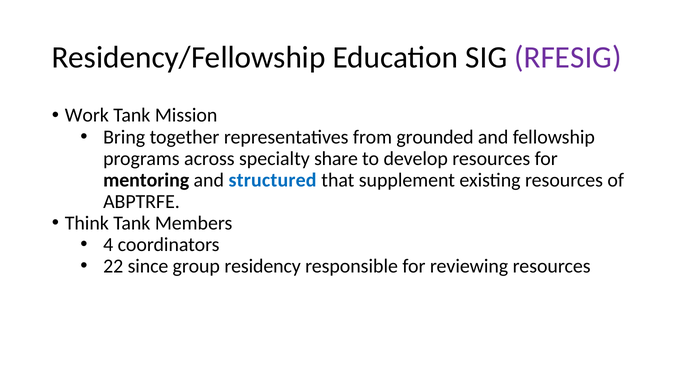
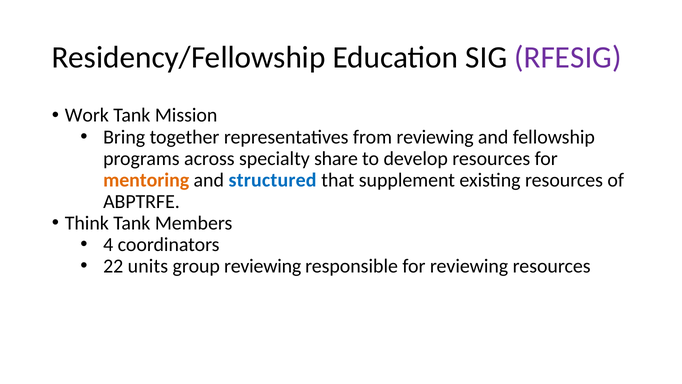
from grounded: grounded -> reviewing
mentoring colour: black -> orange
since: since -> units
group residency: residency -> reviewing
